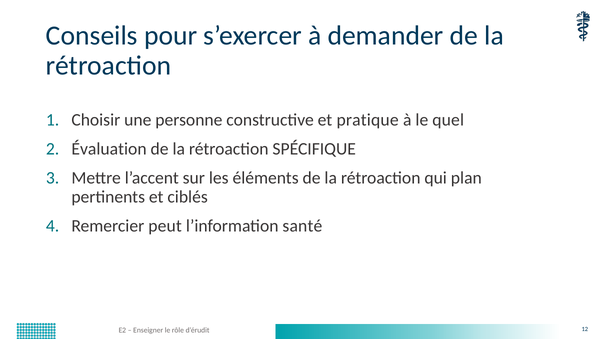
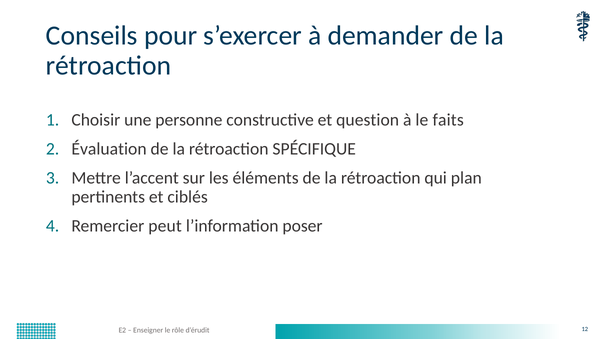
pratique: pratique -> question
quel: quel -> faits
santé: santé -> poser
